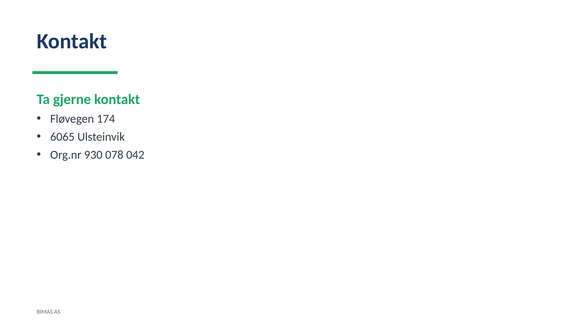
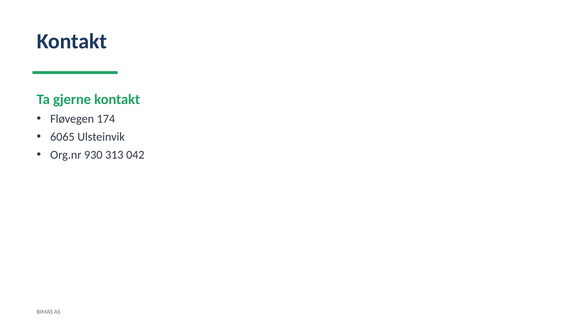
078: 078 -> 313
